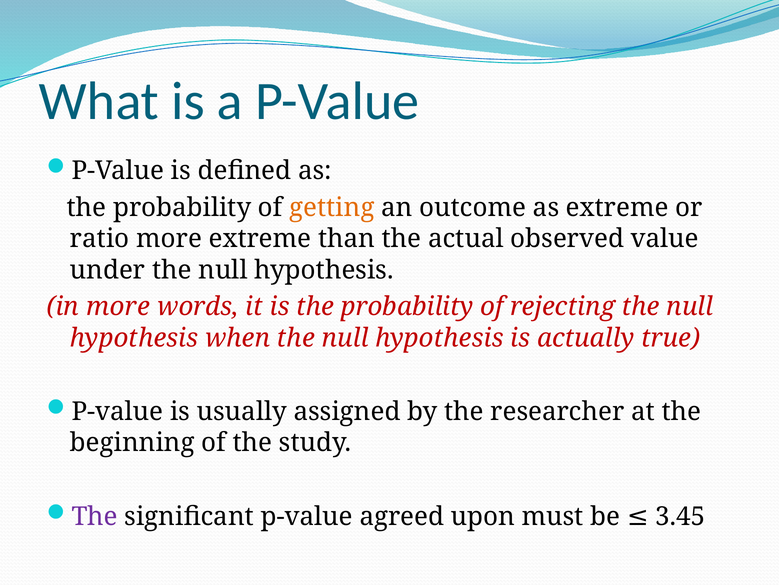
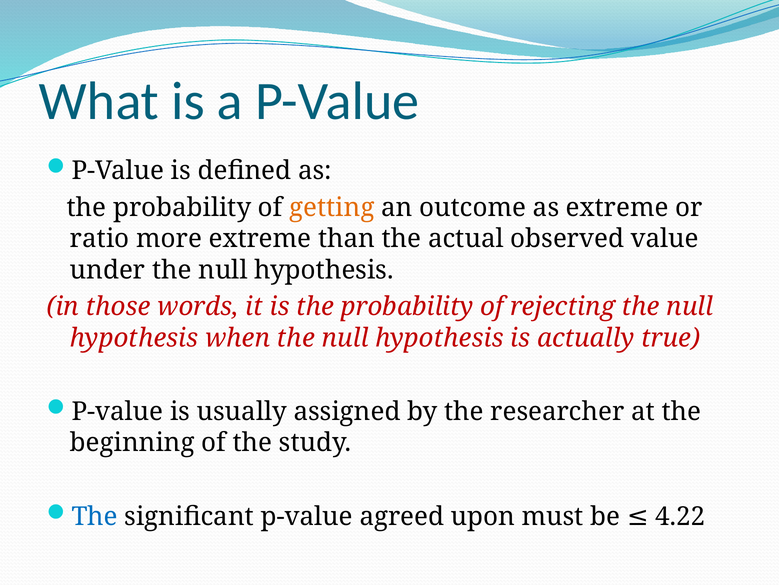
in more: more -> those
The at (95, 516) colour: purple -> blue
3.45: 3.45 -> 4.22
